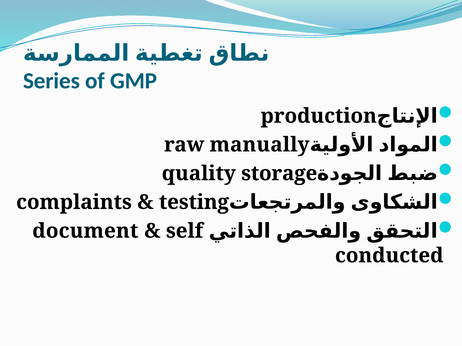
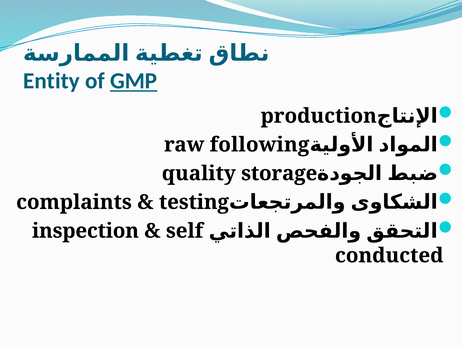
Series: Series -> Entity
GMP underline: none -> present
manually: manually -> following
document: document -> inspection
